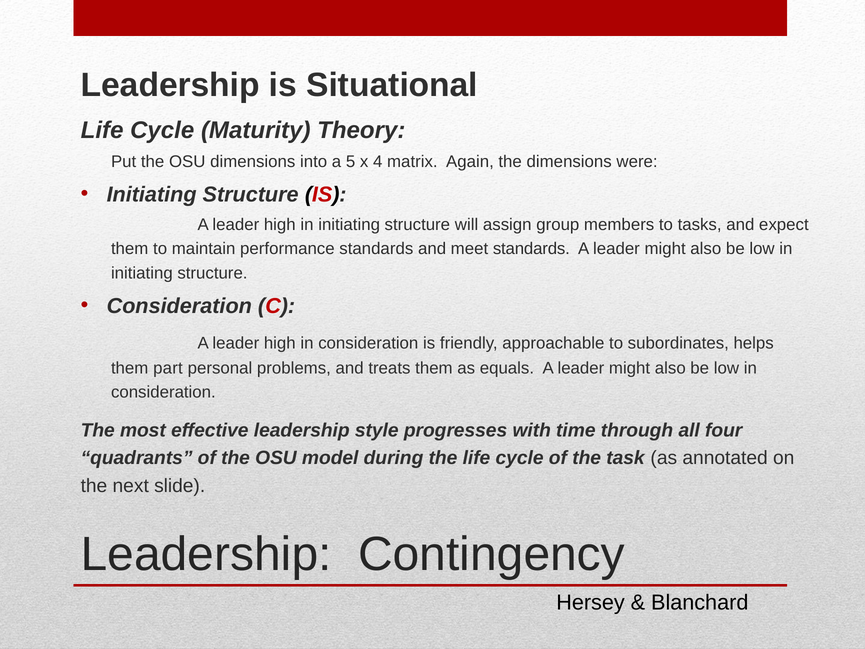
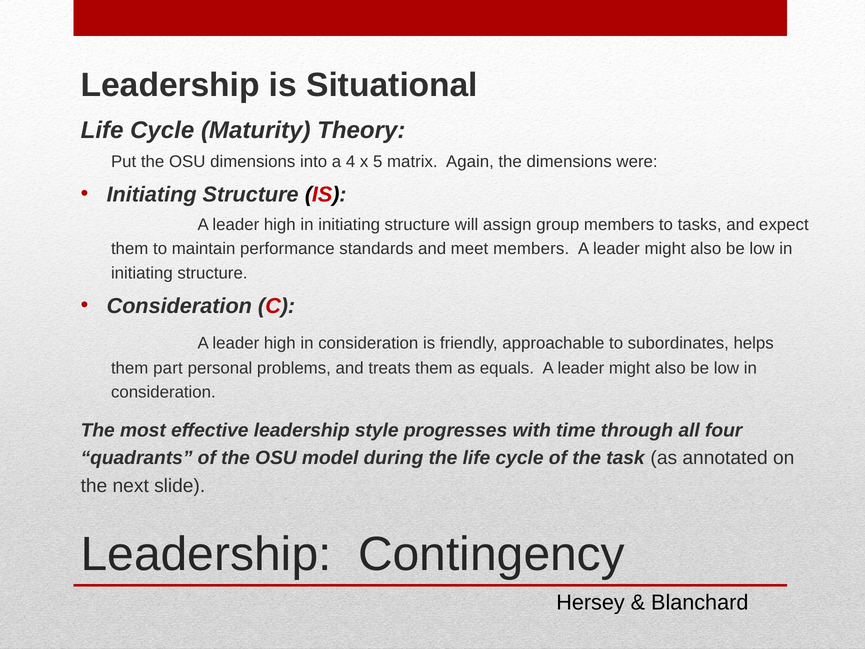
5: 5 -> 4
4: 4 -> 5
meet standards: standards -> members
